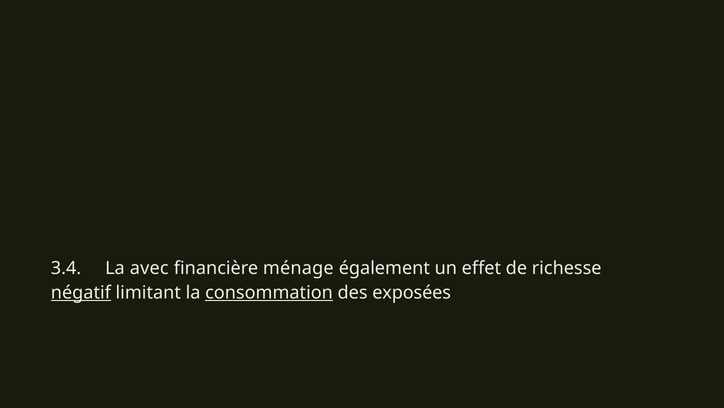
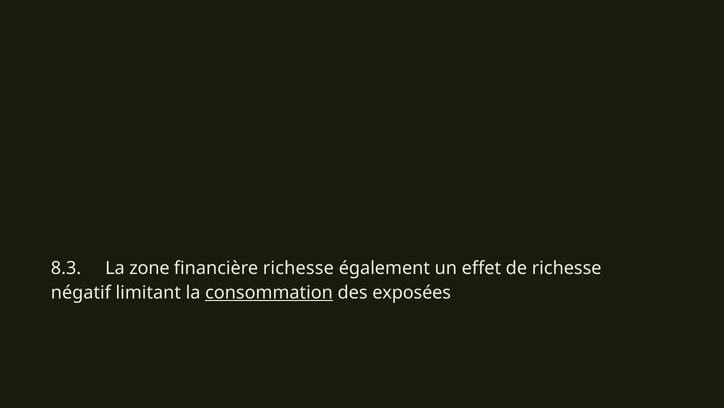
3.4: 3.4 -> 8.3
avec: avec -> zone
financière ménage: ménage -> richesse
négatif underline: present -> none
